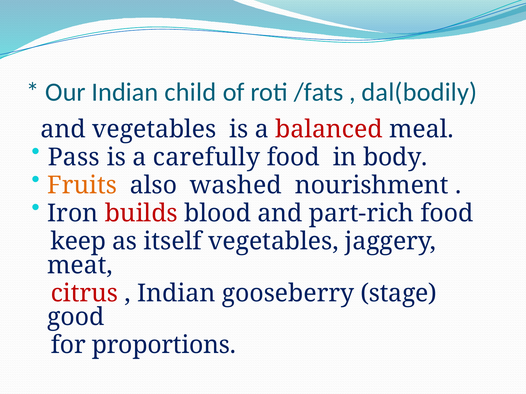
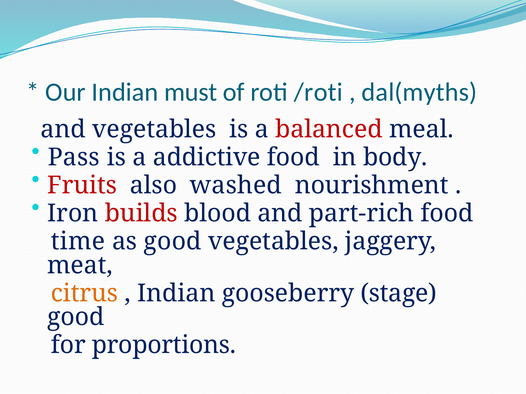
child: child -> must
/fats: /fats -> /roti
dal(bodily: dal(bodily -> dal(myths
carefully: carefully -> addictive
Fruits colour: orange -> red
keep: keep -> time
as itself: itself -> good
citrus colour: red -> orange
